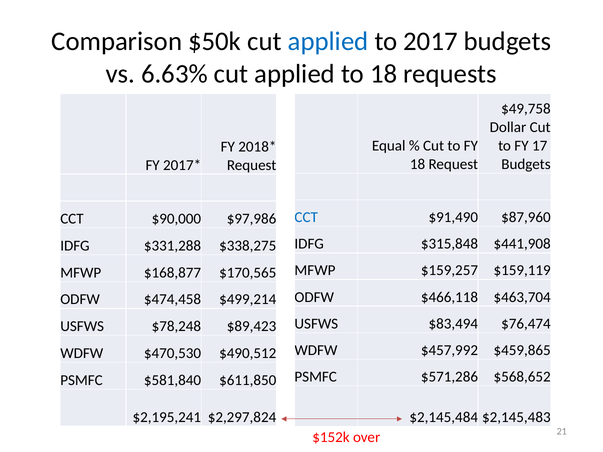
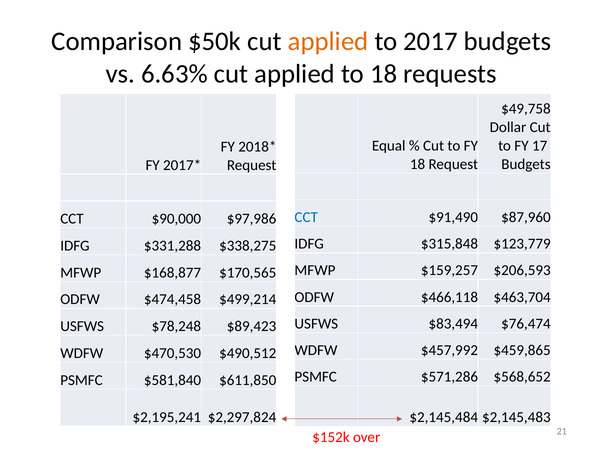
applied at (328, 42) colour: blue -> orange
$441,908: $441,908 -> $123,779
$159,119: $159,119 -> $206,593
